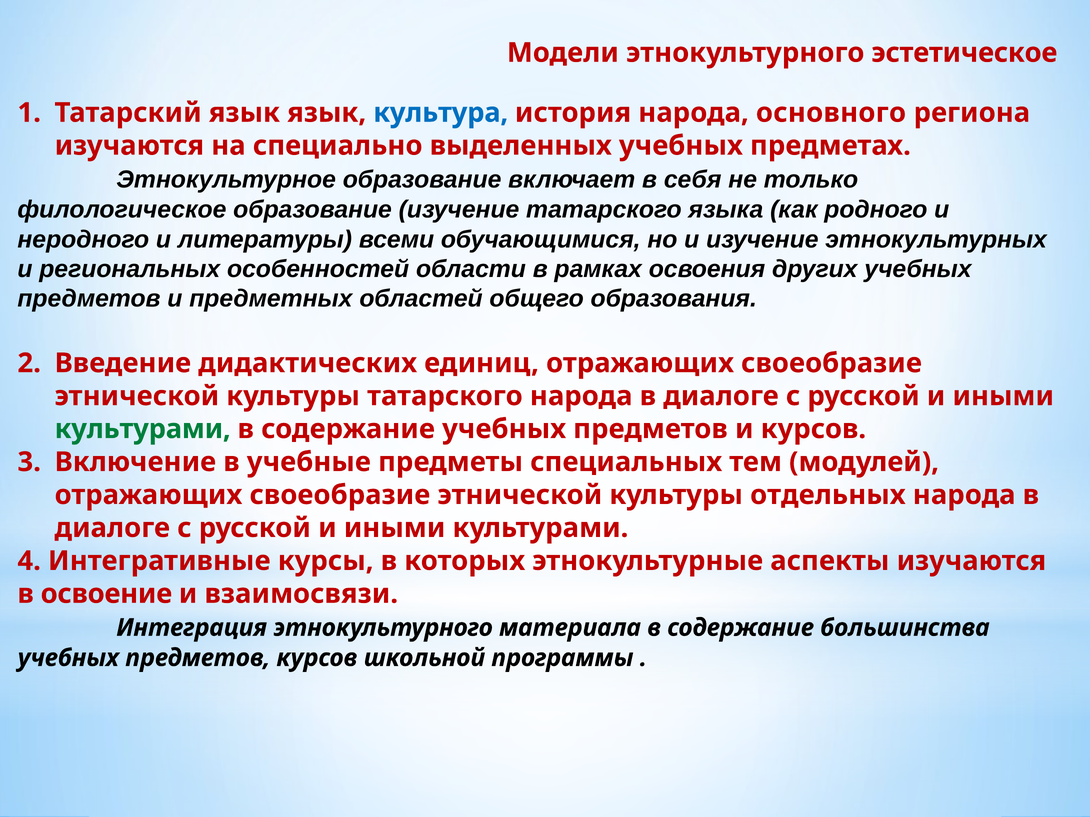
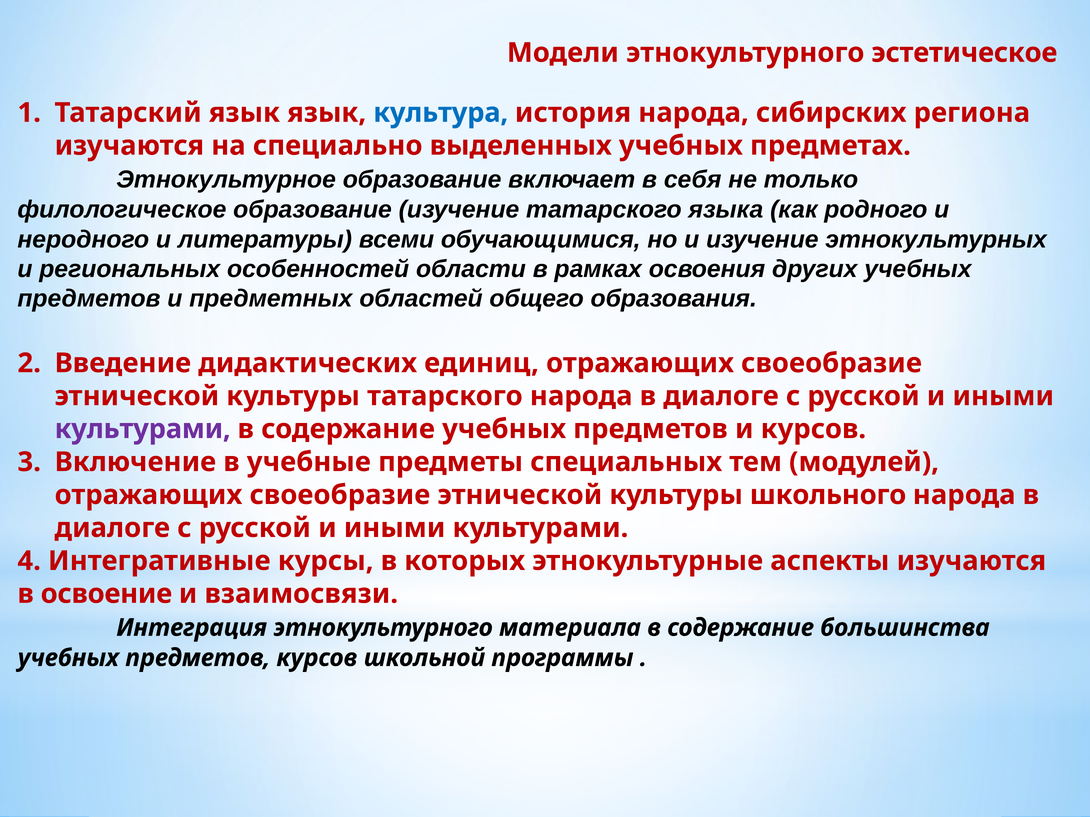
основного: основного -> сибирских
культурами at (143, 429) colour: green -> purple
отдельных: отдельных -> школьного
